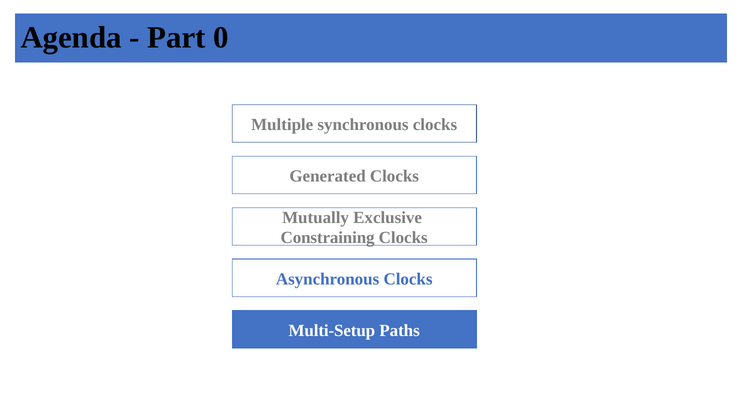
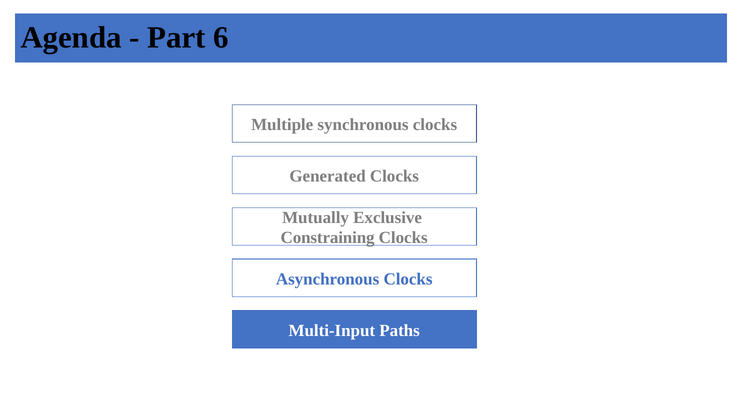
0: 0 -> 6
Multi-Setup: Multi-Setup -> Multi-Input
